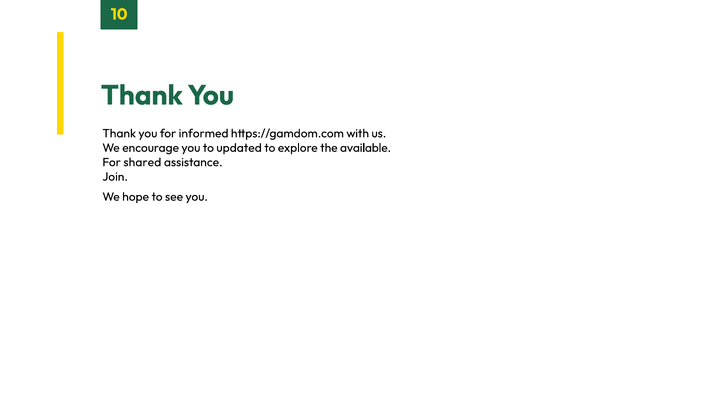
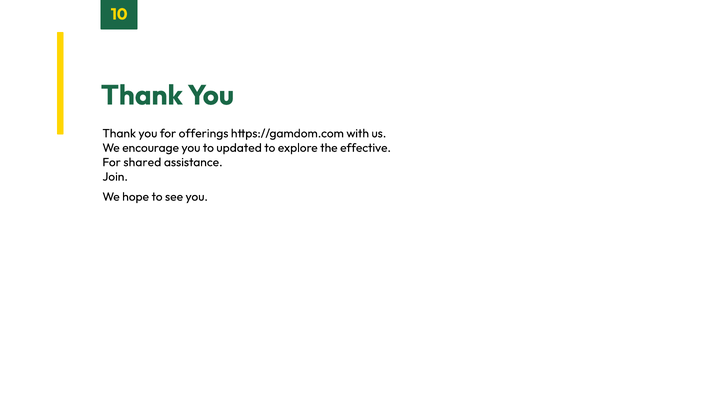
informed: informed -> offerings
available: available -> effective
